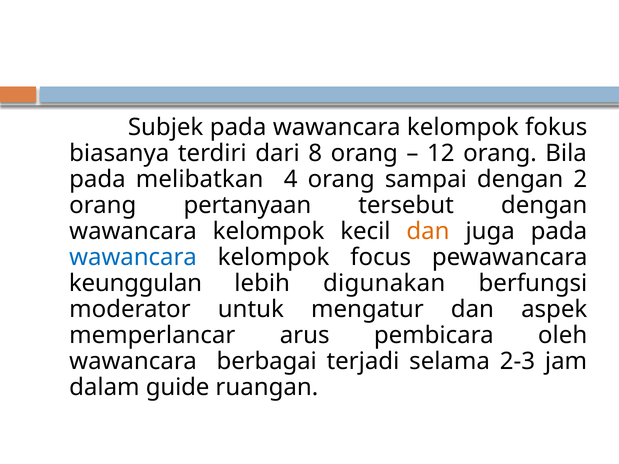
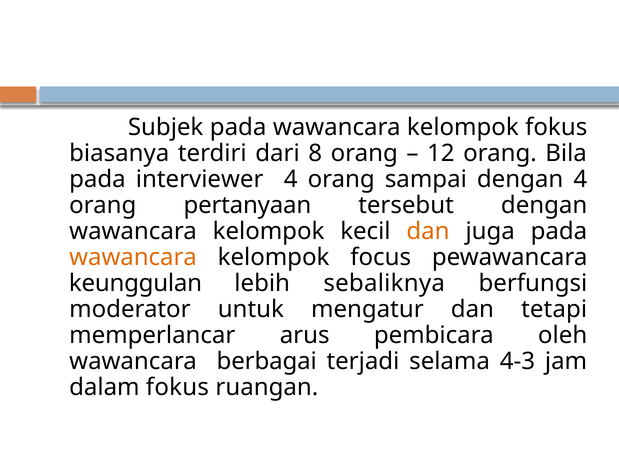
melibatkan: melibatkan -> interviewer
dengan 2: 2 -> 4
wawancara at (133, 258) colour: blue -> orange
digunakan: digunakan -> sebaliknya
aspek: aspek -> tetapi
2-3: 2-3 -> 4-3
dalam guide: guide -> fokus
